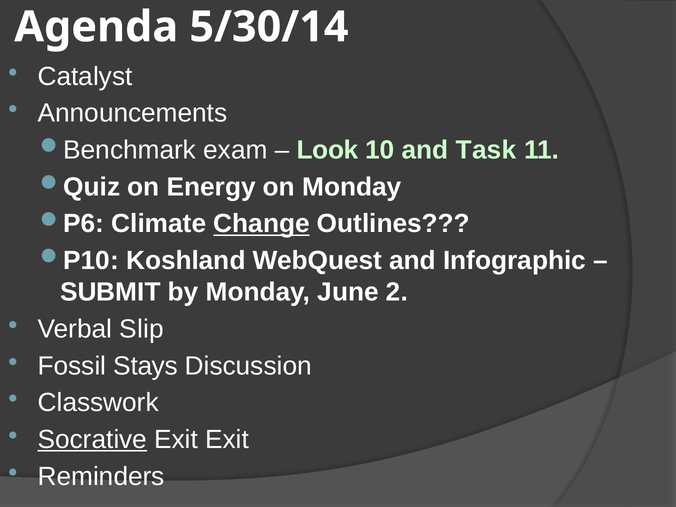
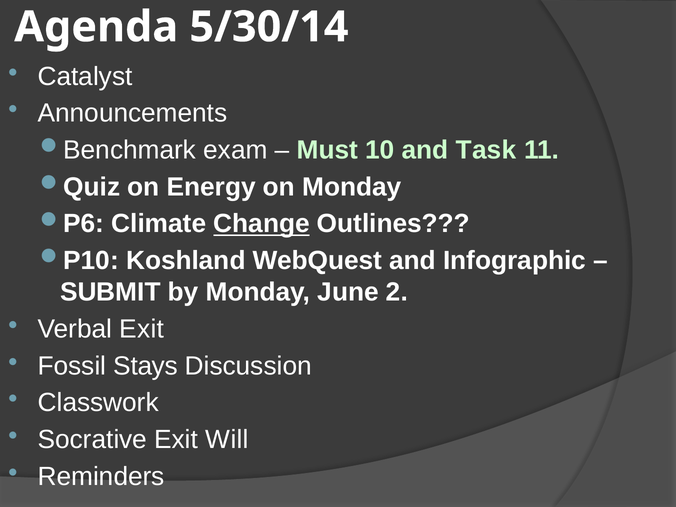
Look: Look -> Must
Verbal Slip: Slip -> Exit
Socrative underline: present -> none
Exit Exit: Exit -> Will
